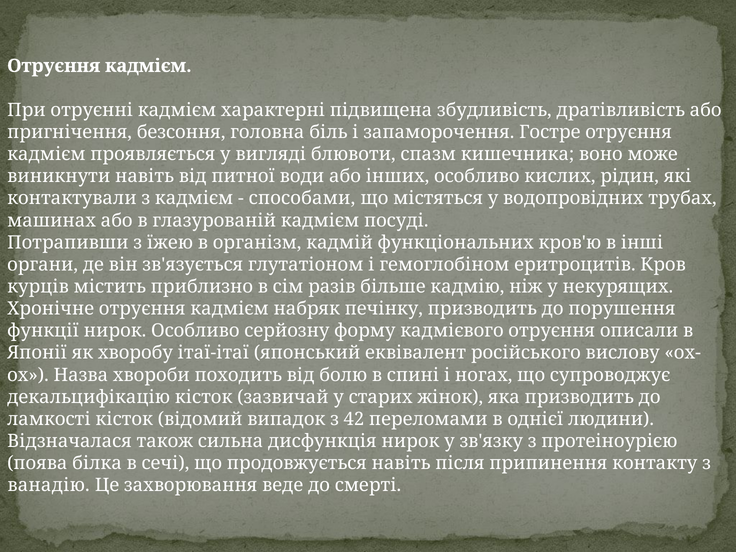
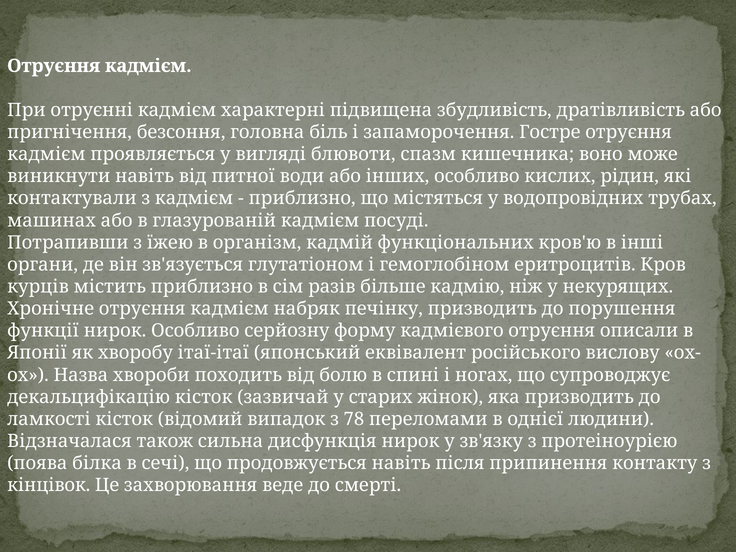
способами at (302, 198): способами -> приблизно
42: 42 -> 78
ванадію: ванадію -> кінцівок
